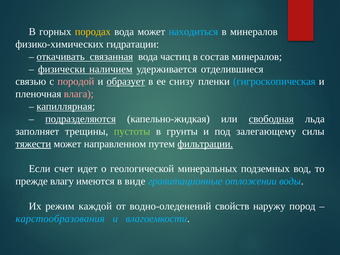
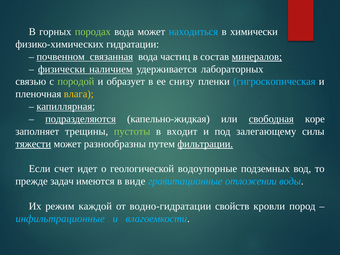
породах colour: yellow -> light green
в минералов: минералов -> химически
откачивать: откачивать -> почвенном
минералов at (257, 57) underline: none -> present
отделившиеся: отделившиеся -> лабораторных
породой colour: pink -> light green
образует underline: present -> none
влага colour: pink -> yellow
льда: льда -> коре
грунты: грунты -> входит
направленном: направленном -> разнообразны
минеральных: минеральных -> водоупорные
влагу: влагу -> задач
водно-оледенений: водно-оледенений -> водно-гидратации
наружу: наружу -> кровли
карстообразования: карстообразования -> инфильтрационные
